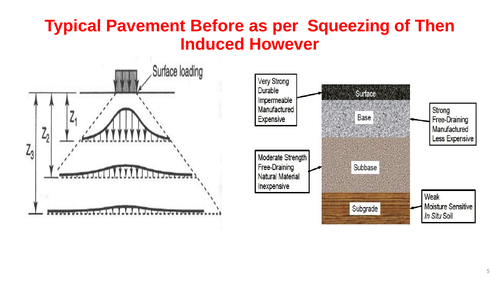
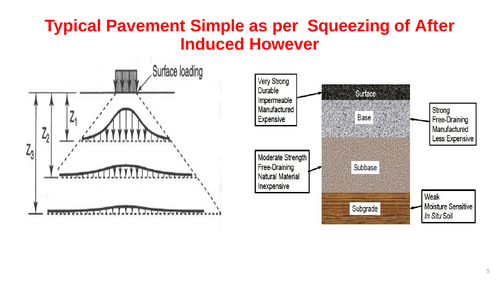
Before: Before -> Simple
Then: Then -> After
